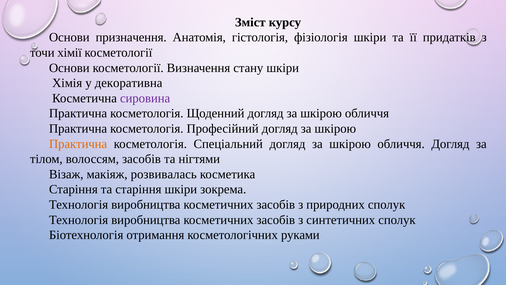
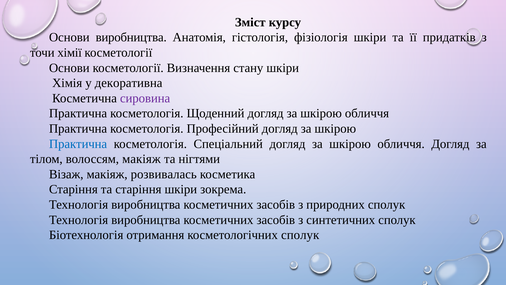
Основи призначення: призначення -> виробництва
Практична at (78, 144) colour: orange -> blue
волоссям засобів: засобів -> макіяж
косметологічних руками: руками -> сполук
